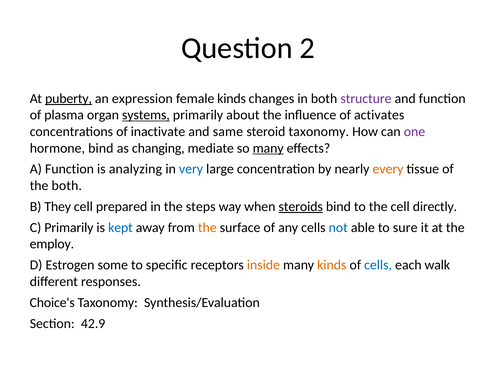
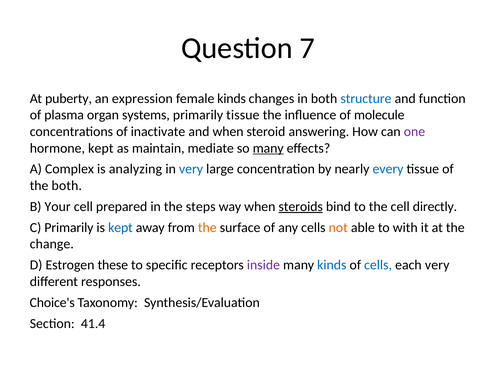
2: 2 -> 7
puberty underline: present -> none
structure colour: purple -> blue
systems underline: present -> none
primarily about: about -> tissue
activates: activates -> molecule
and same: same -> when
steroid taxonomy: taxonomy -> answering
hormone bind: bind -> kept
changing: changing -> maintain
A Function: Function -> Complex
every colour: orange -> blue
They: They -> Your
not colour: blue -> orange
sure: sure -> with
employ: employ -> change
some: some -> these
inside colour: orange -> purple
kinds at (332, 265) colour: orange -> blue
each walk: walk -> very
42.9: 42.9 -> 41.4
